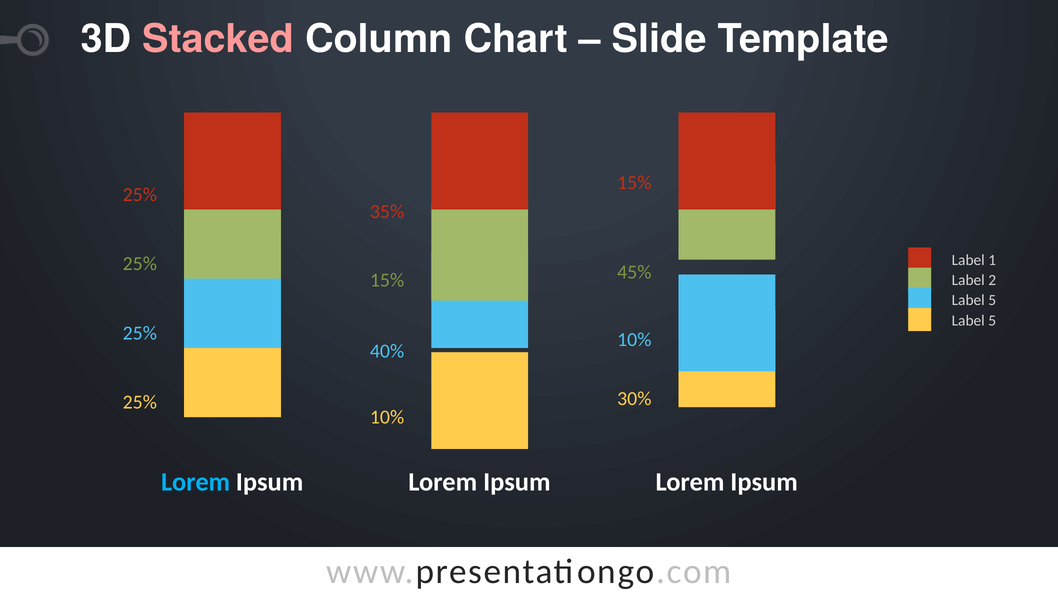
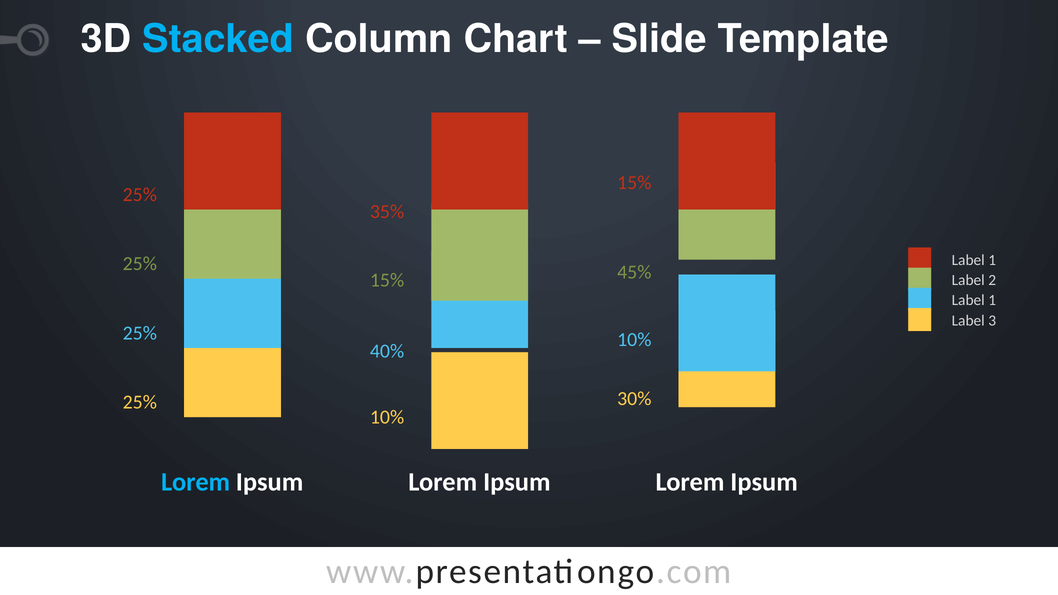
Stacked colour: pink -> light blue
5 at (992, 300): 5 -> 1
5 at (992, 321): 5 -> 3
